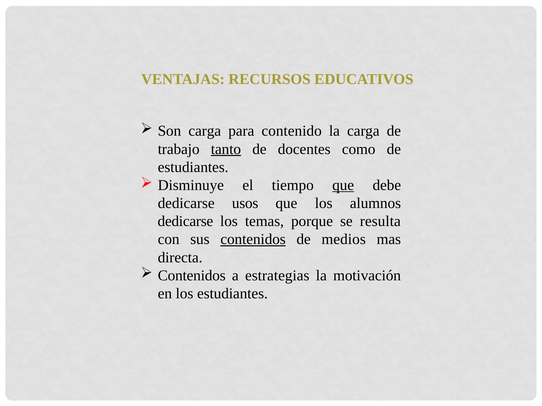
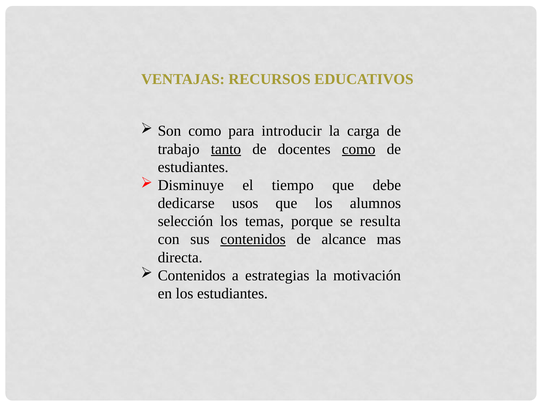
Son carga: carga -> como
contenido: contenido -> introducir
como at (359, 149) underline: none -> present
que at (343, 185) underline: present -> none
dedicarse at (185, 222): dedicarse -> selección
medios: medios -> alcance
